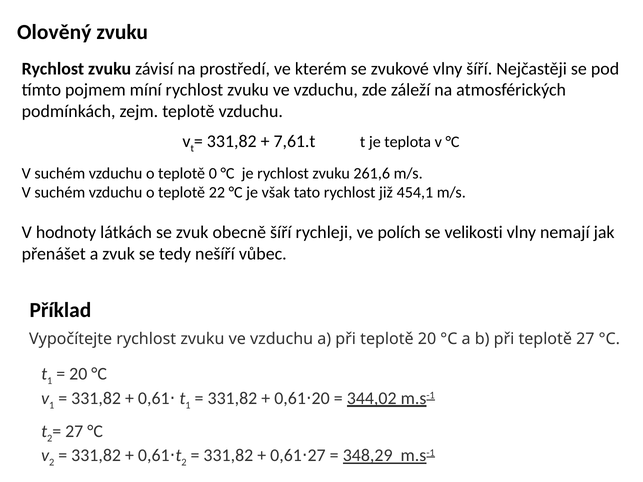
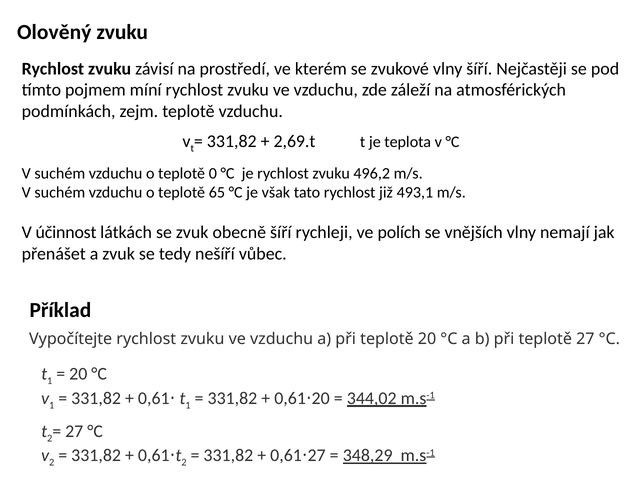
7,61.t: 7,61.t -> 2,69.t
261,6: 261,6 -> 496,2
22: 22 -> 65
454,1: 454,1 -> 493,1
hodnoty: hodnoty -> účinnost
velikosti: velikosti -> vnějších
